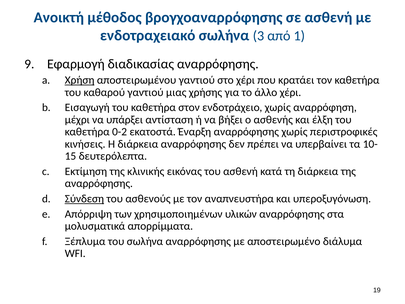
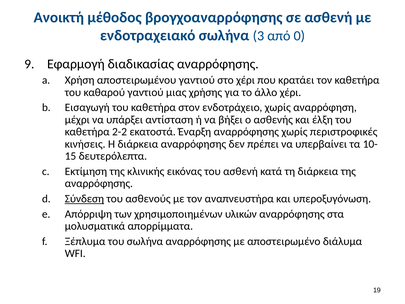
1: 1 -> 0
Χρήση underline: present -> none
0-2: 0-2 -> 2-2
